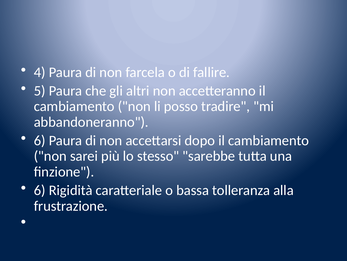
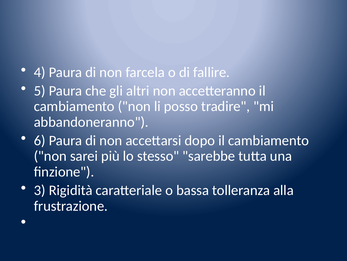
6 at (40, 190): 6 -> 3
